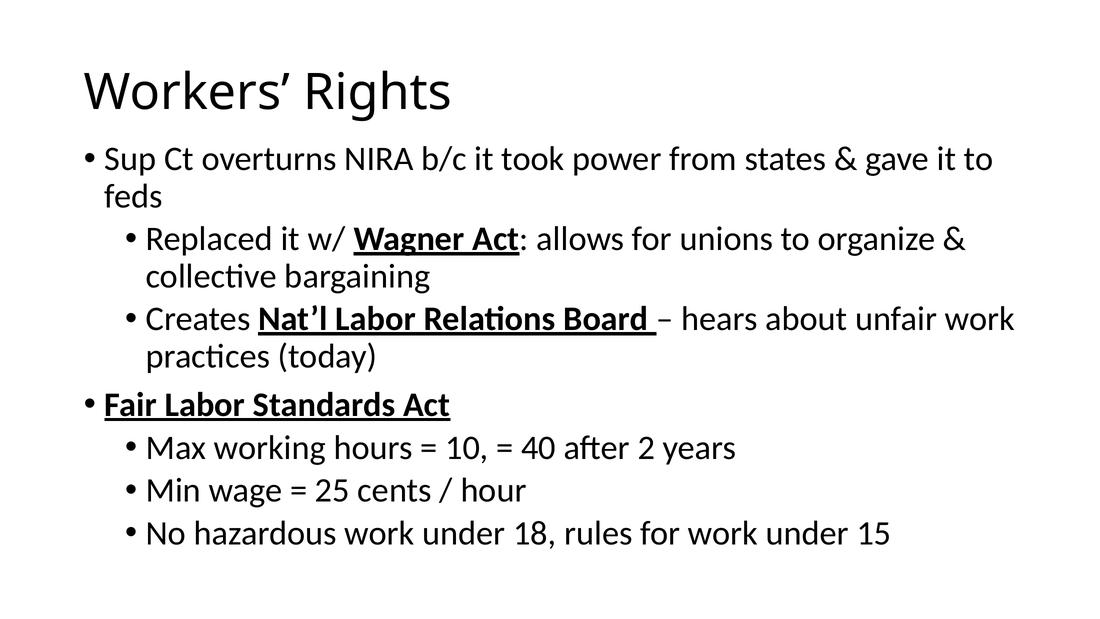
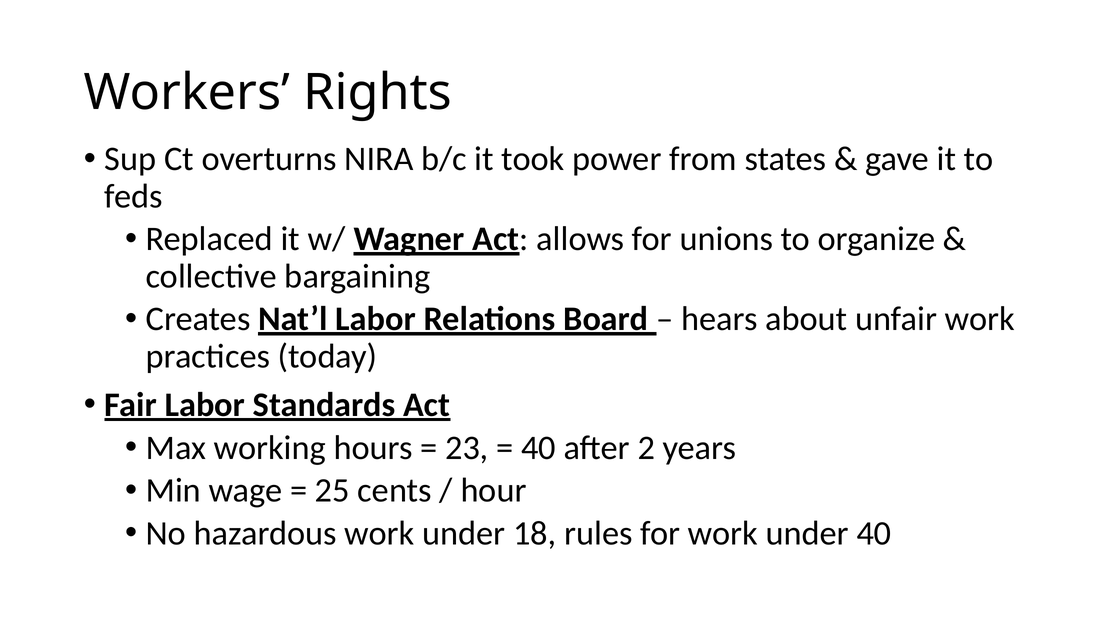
10: 10 -> 23
under 15: 15 -> 40
